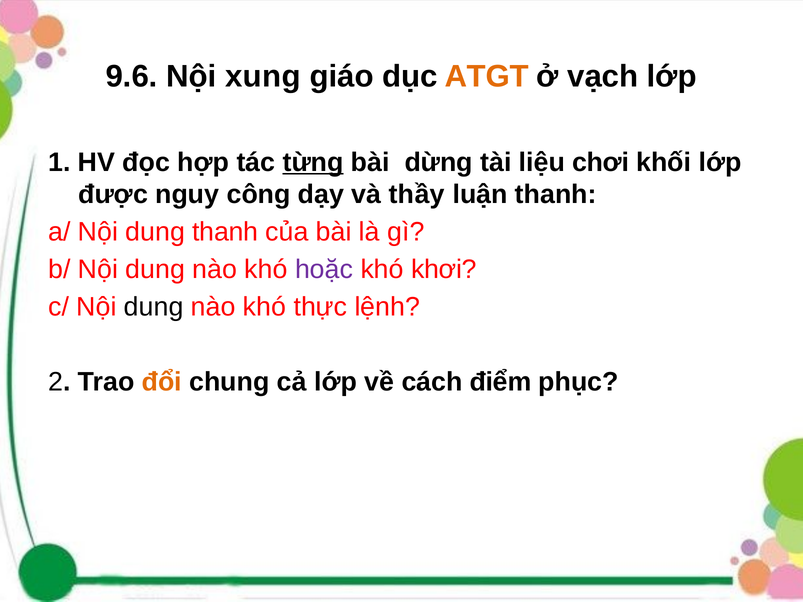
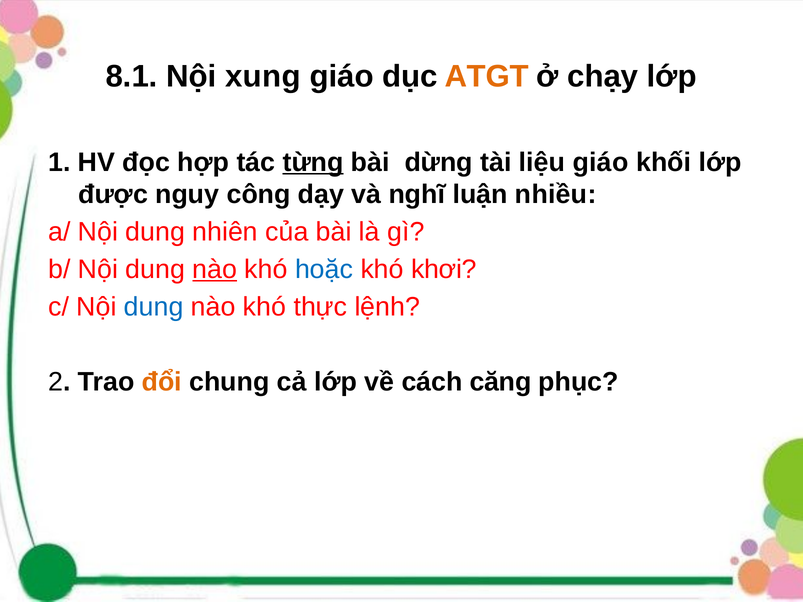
9.6: 9.6 -> 8.1
vạch: vạch -> chạy
liệu chơi: chơi -> giáo
thầy: thầy -> nghĩ
luận thanh: thanh -> nhiều
dung thanh: thanh -> nhiên
nào at (215, 270) underline: none -> present
hoặc colour: purple -> blue
dung at (154, 307) colour: black -> blue
điểm: điểm -> căng
